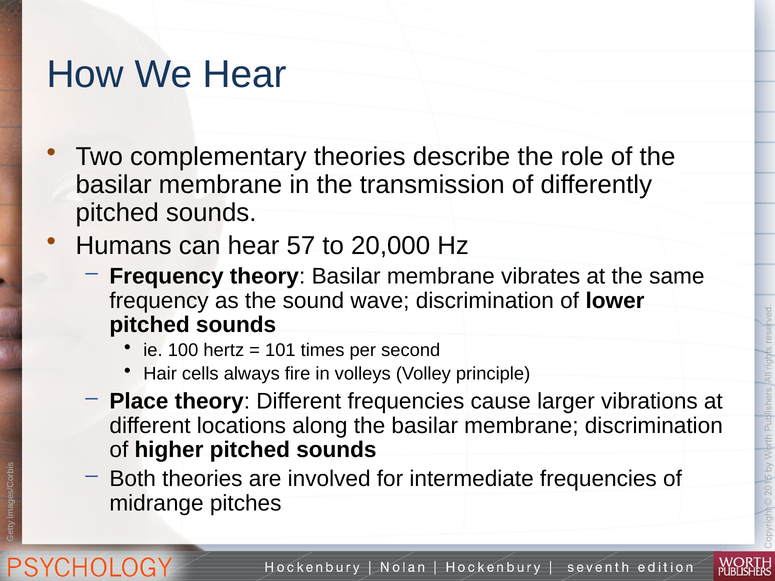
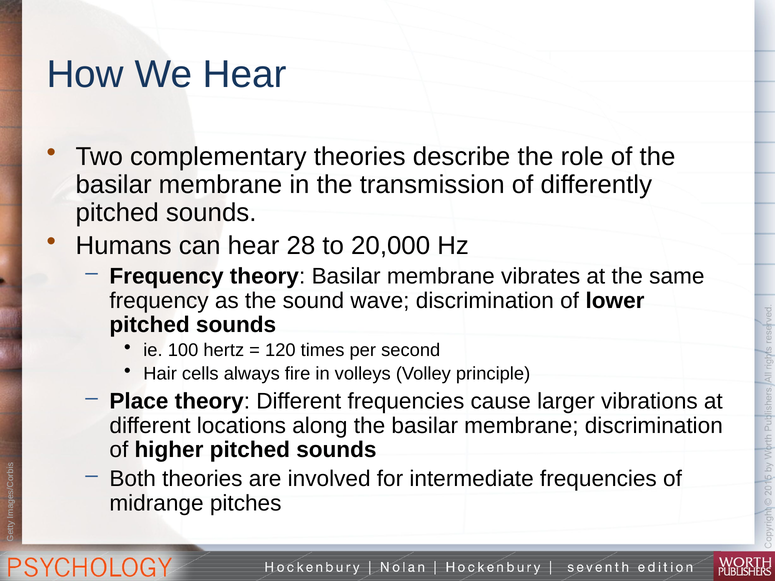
57: 57 -> 28
101: 101 -> 120
